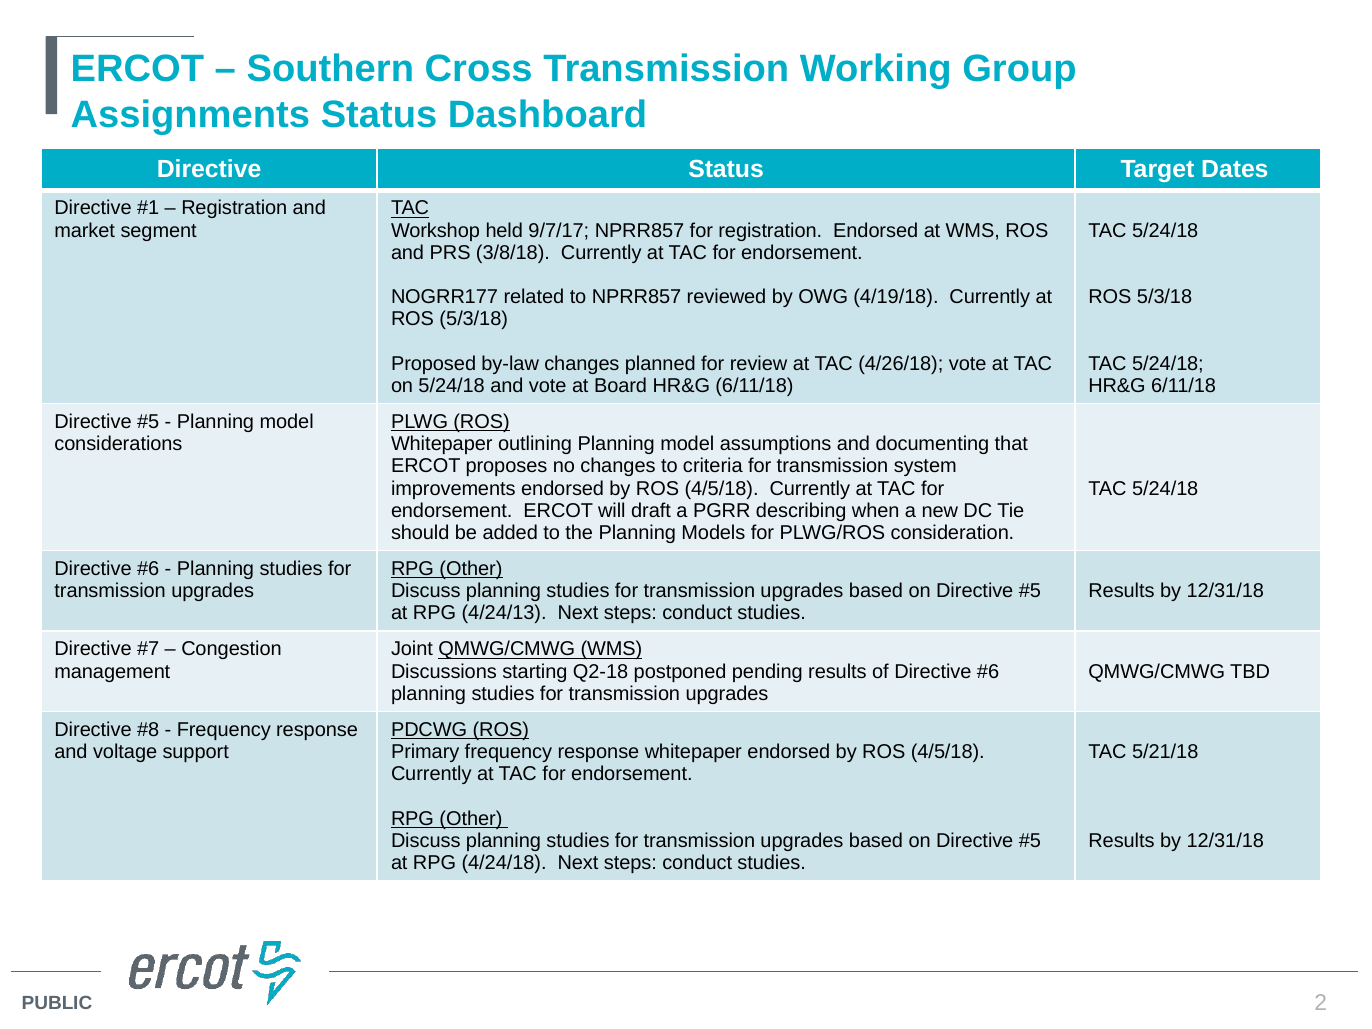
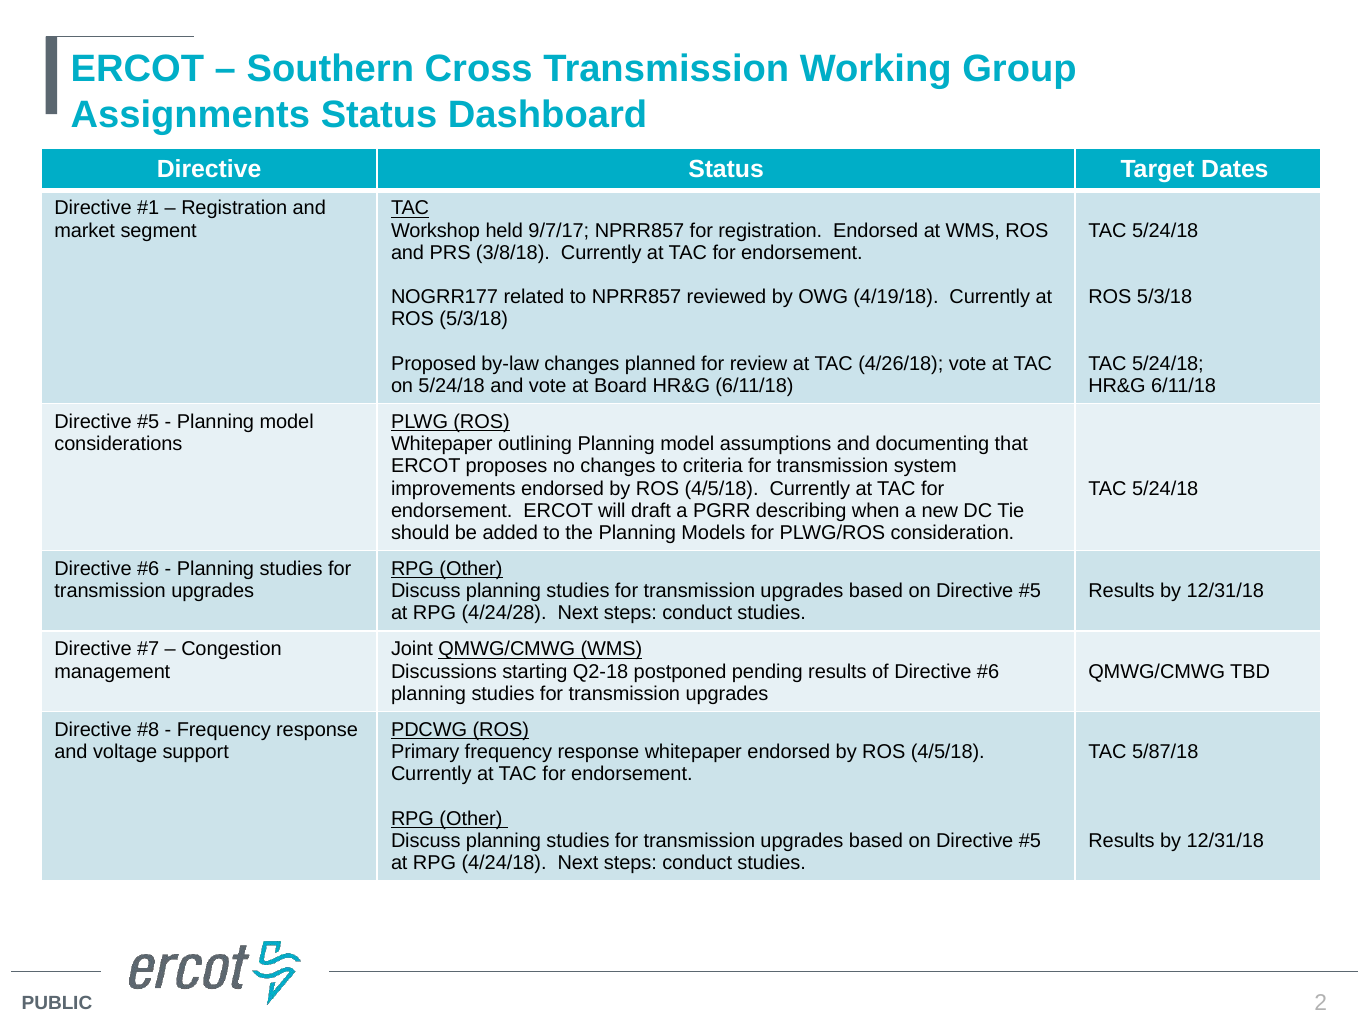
4/24/13: 4/24/13 -> 4/24/28
5/21/18: 5/21/18 -> 5/87/18
